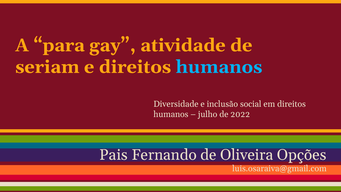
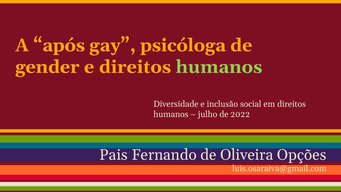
para: para -> após
atividade: atividade -> psicóloga
seriam: seriam -> gender
humanos at (219, 67) colour: light blue -> light green
